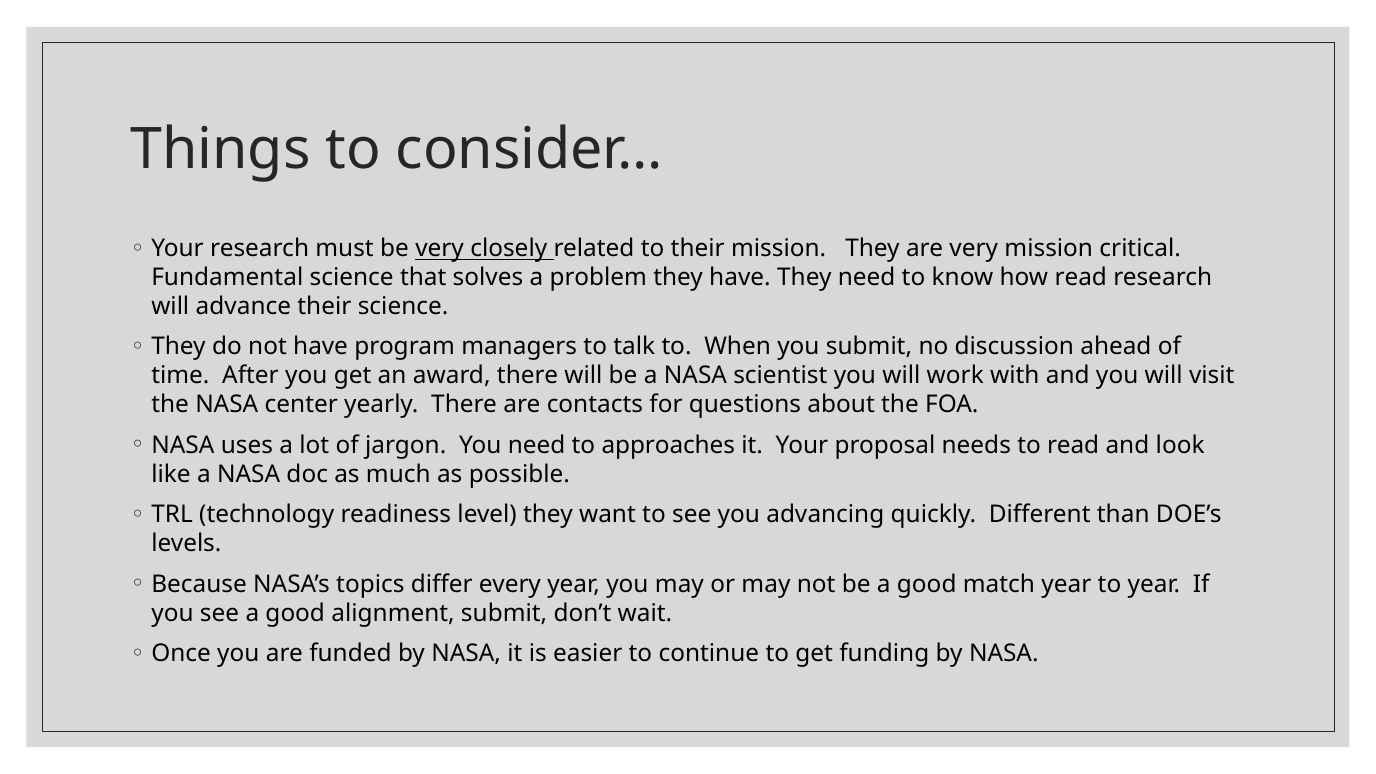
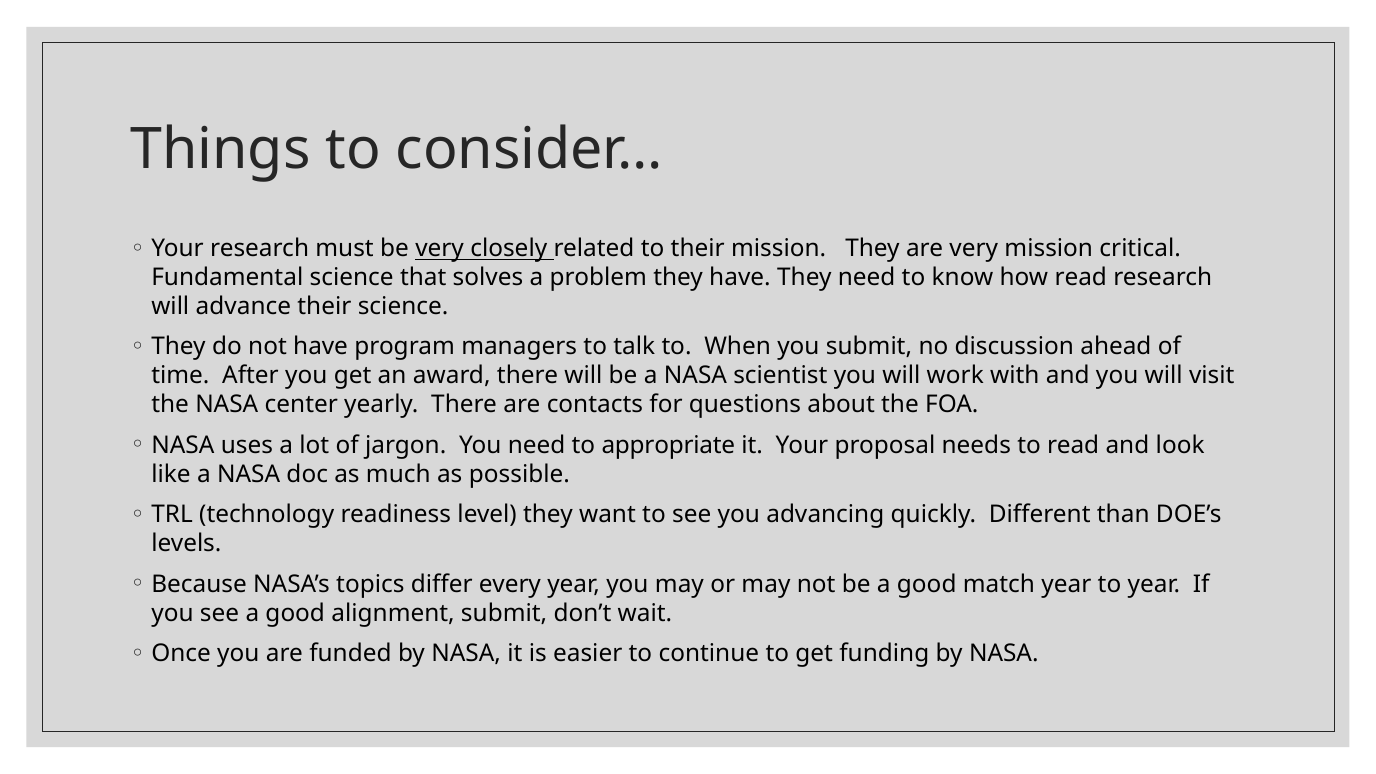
approaches: approaches -> appropriate
